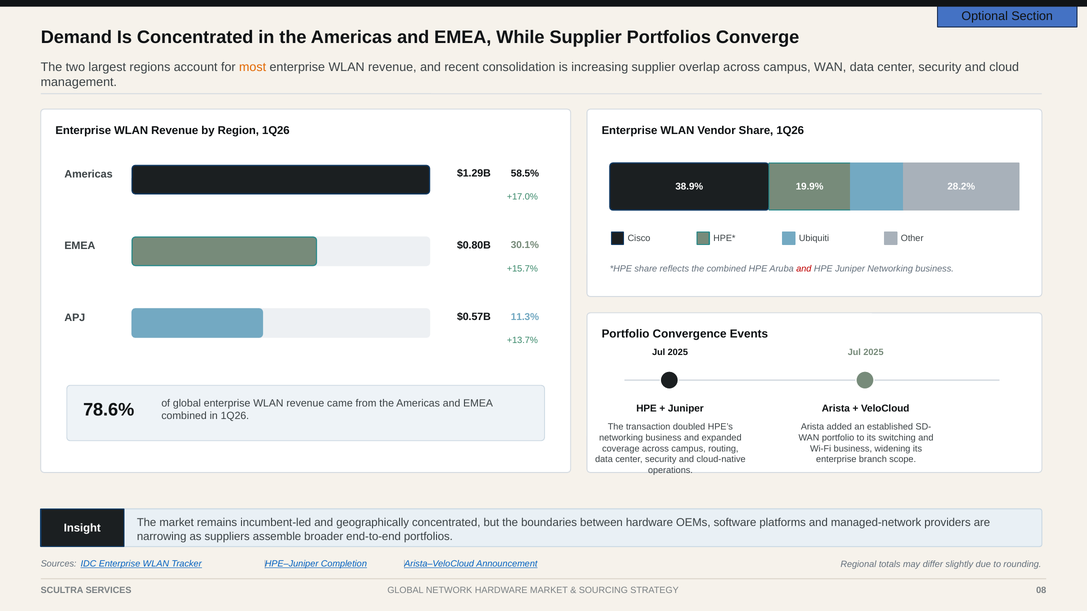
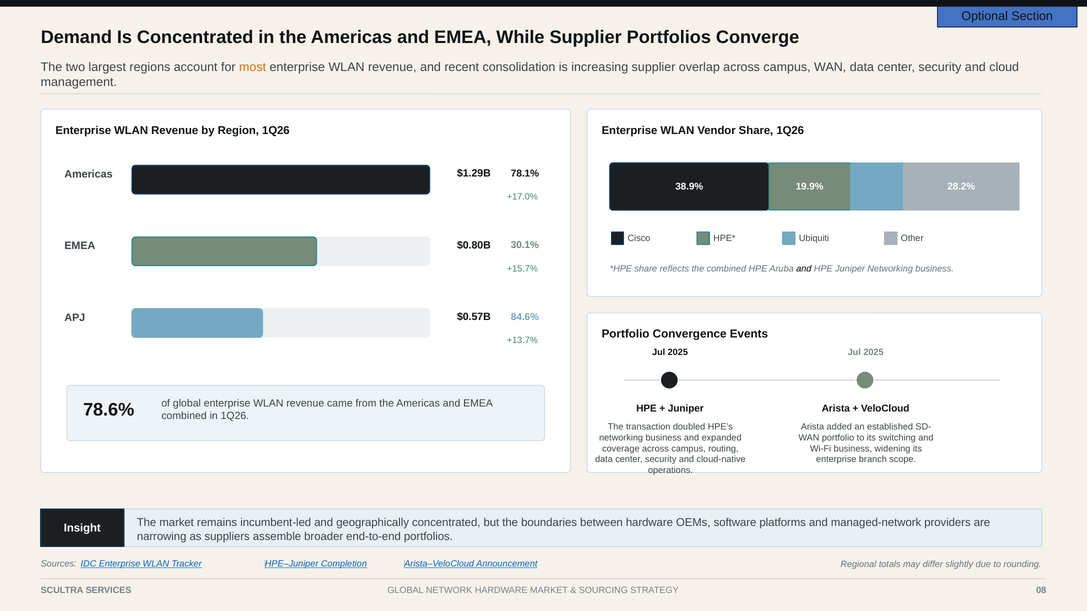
58.5%: 58.5% -> 78.1%
and at (804, 269) colour: red -> black
11.3%: 11.3% -> 84.6%
